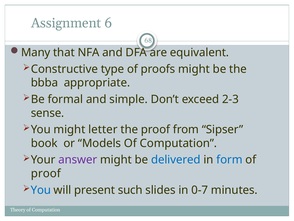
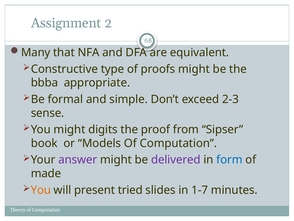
6: 6 -> 2
letter: letter -> digits
delivered colour: blue -> purple
proof at (46, 173): proof -> made
You at (41, 190) colour: blue -> orange
such: such -> tried
0-7: 0-7 -> 1-7
